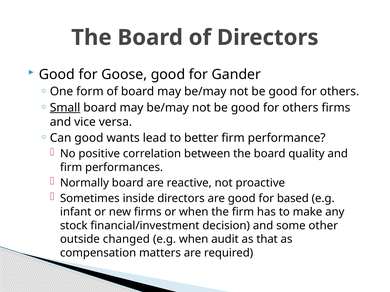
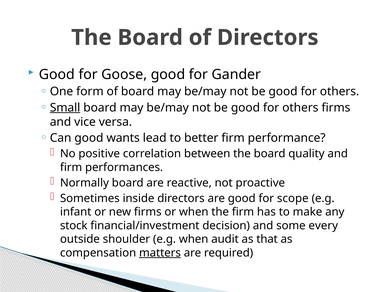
based: based -> scope
other: other -> every
changed: changed -> shoulder
matters underline: none -> present
